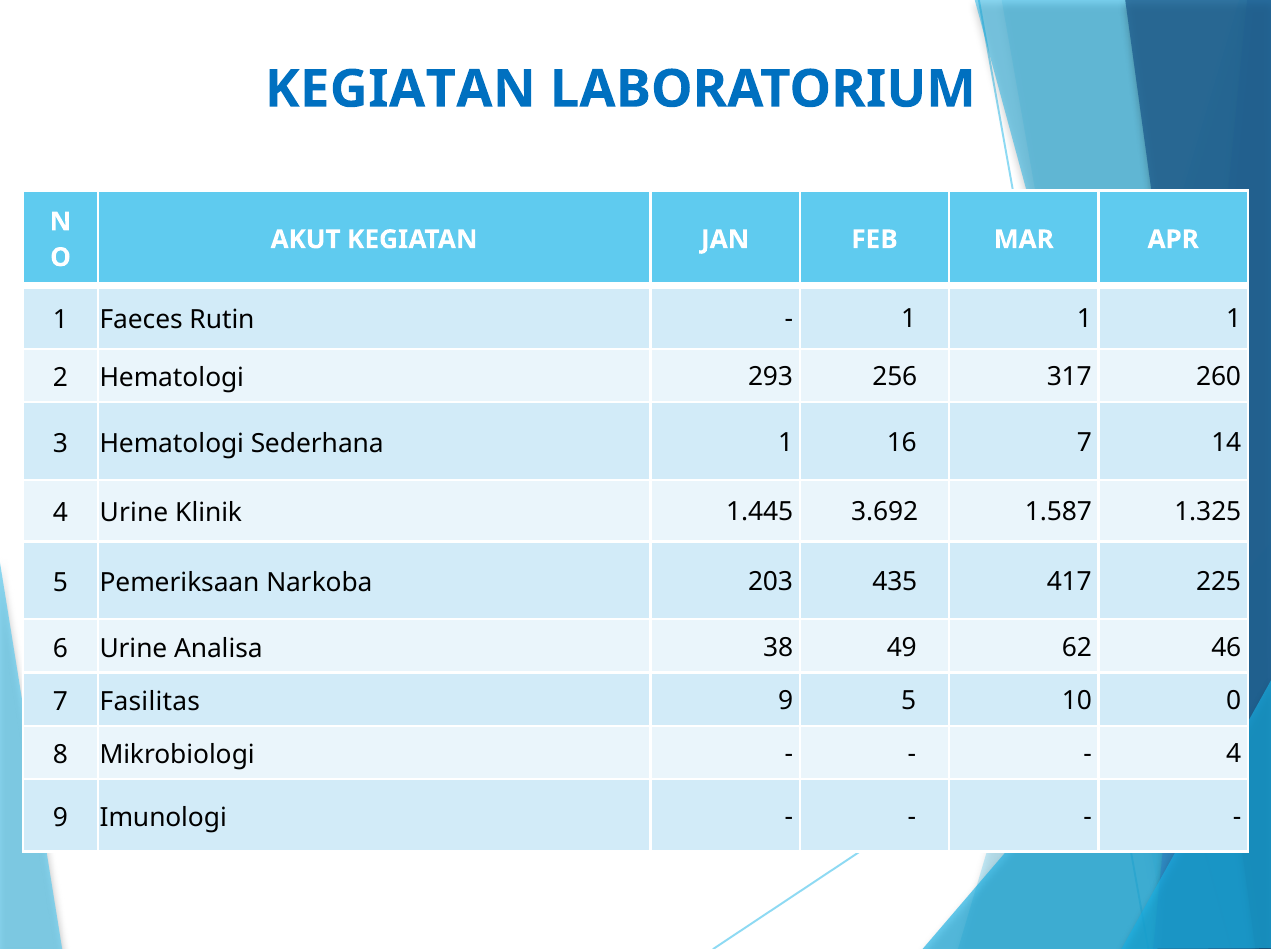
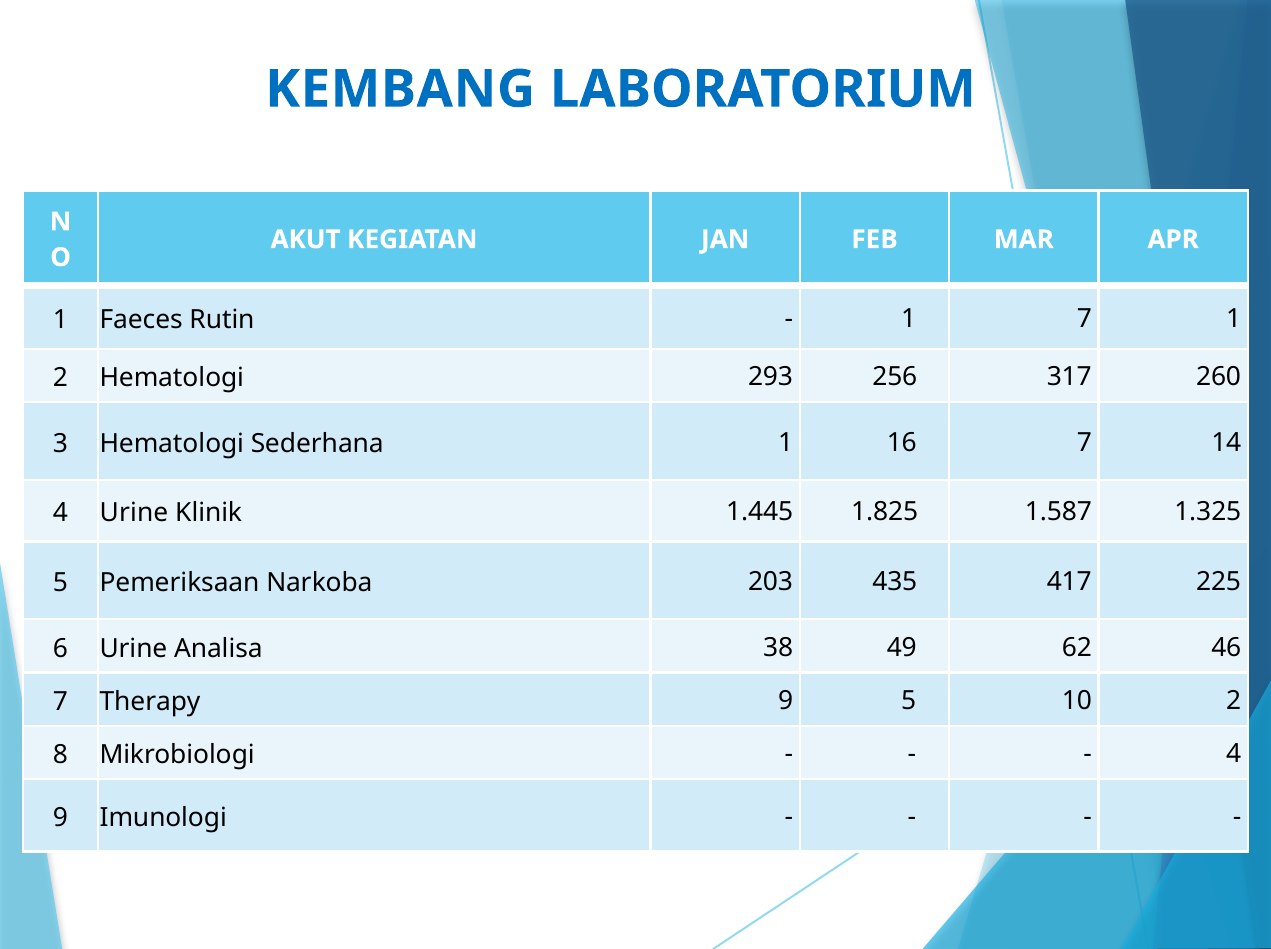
KEGIATAN at (400, 89): KEGIATAN -> KEMBANG
1 at (1084, 318): 1 -> 7
3.692: 3.692 -> 1.825
Fasilitas: Fasilitas -> Therapy
10 0: 0 -> 2
